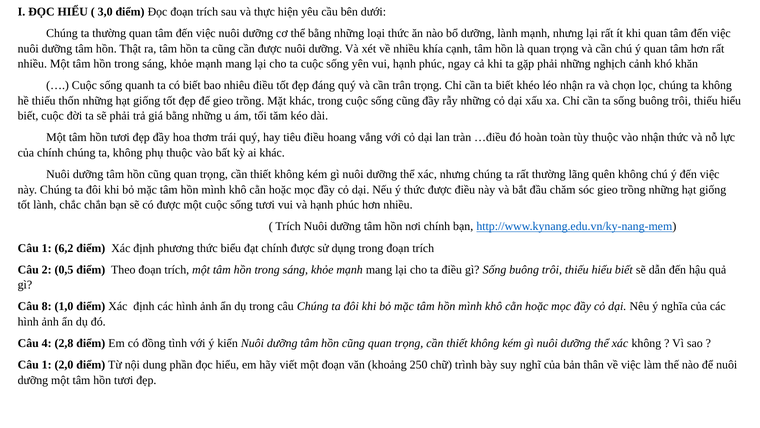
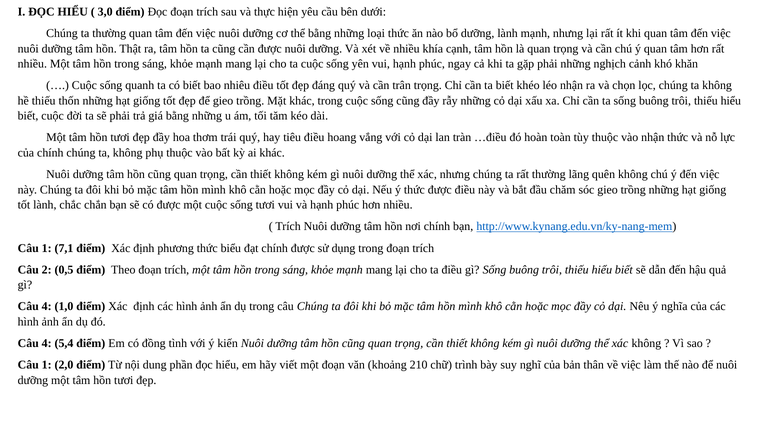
6,2: 6,2 -> 7,1
8 at (47, 306): 8 -> 4
2,8: 2,8 -> 5,4
250: 250 -> 210
